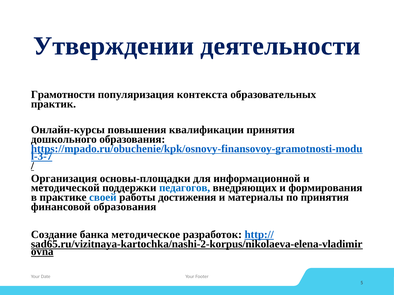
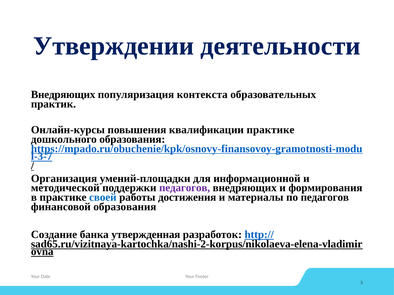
Грамотности at (63, 95): Грамотности -> Внедряющих
квалификации принятия: принятия -> практике
основы-площадки: основы-площадки -> умений-площадки
педагогов at (185, 188) colour: blue -> purple
по принятия: принятия -> педагогов
методическое: методическое -> утвержденная
